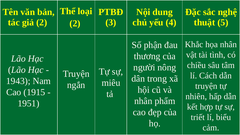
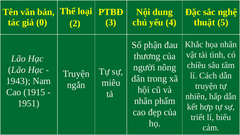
giả 2: 2 -> 0
